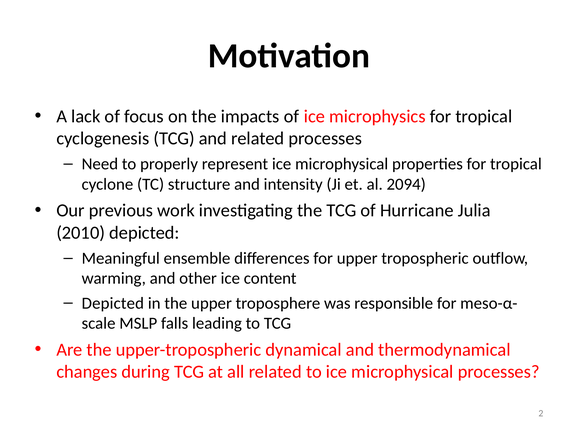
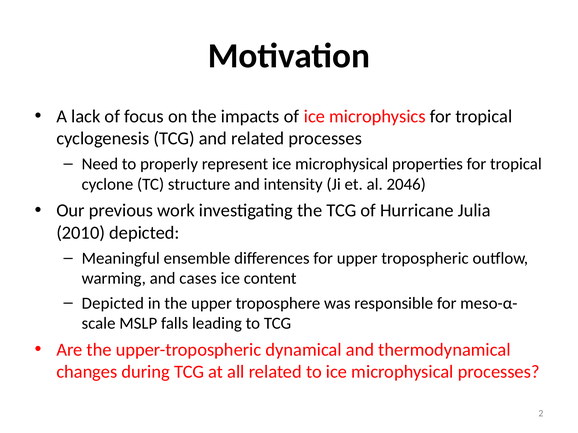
2094: 2094 -> 2046
other: other -> cases
